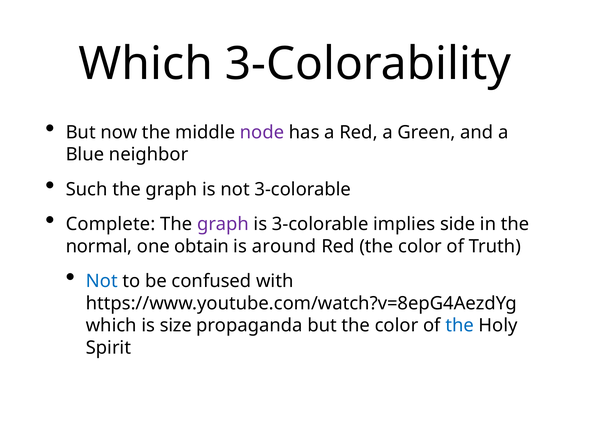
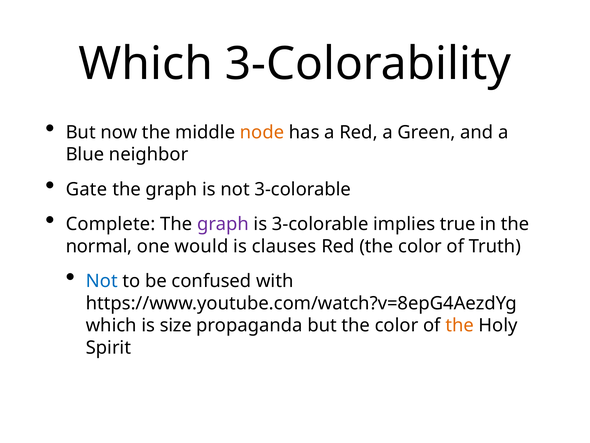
node colour: purple -> orange
Such: Such -> Gate
side: side -> true
obtain: obtain -> would
around: around -> clauses
the at (460, 325) colour: blue -> orange
